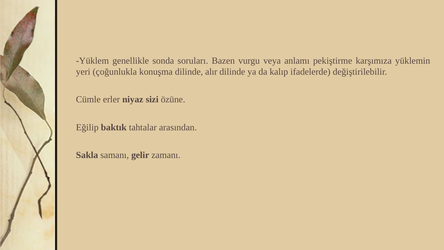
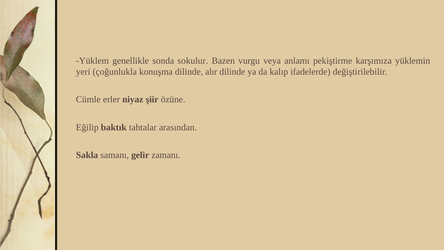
soruları: soruları -> sokulur
sizi: sizi -> şiir
